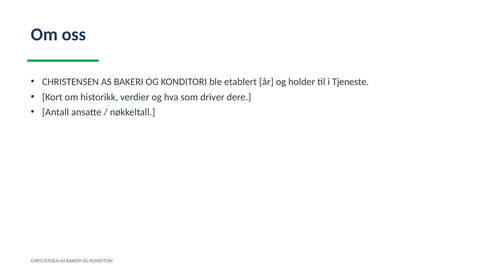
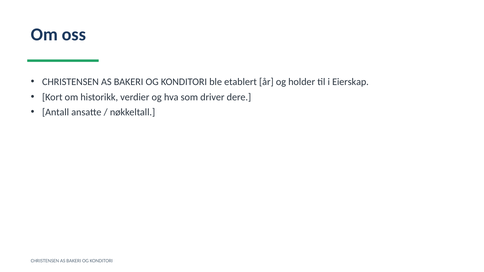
Tjeneste: Tjeneste -> Eierskap
